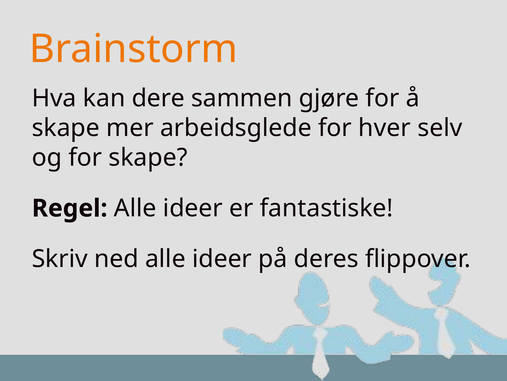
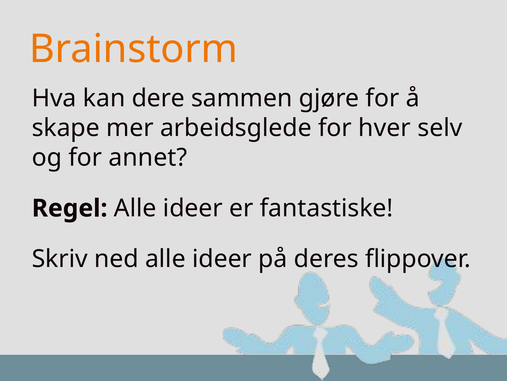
for skape: skape -> annet
